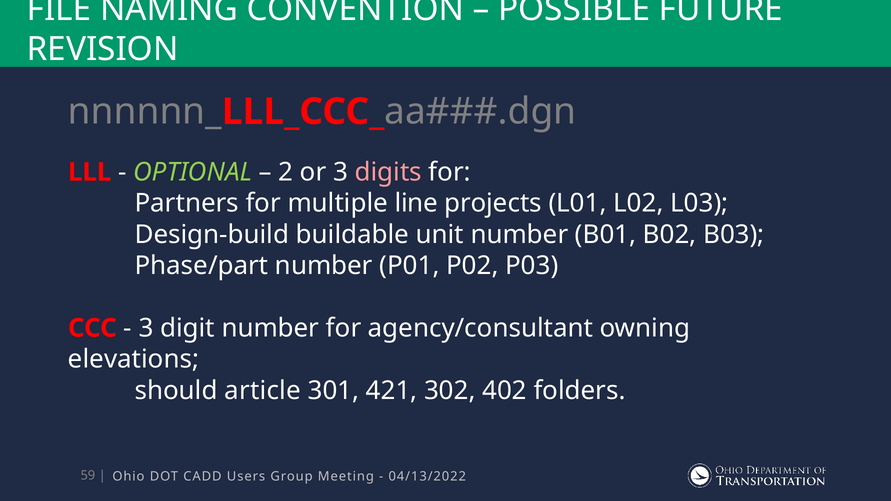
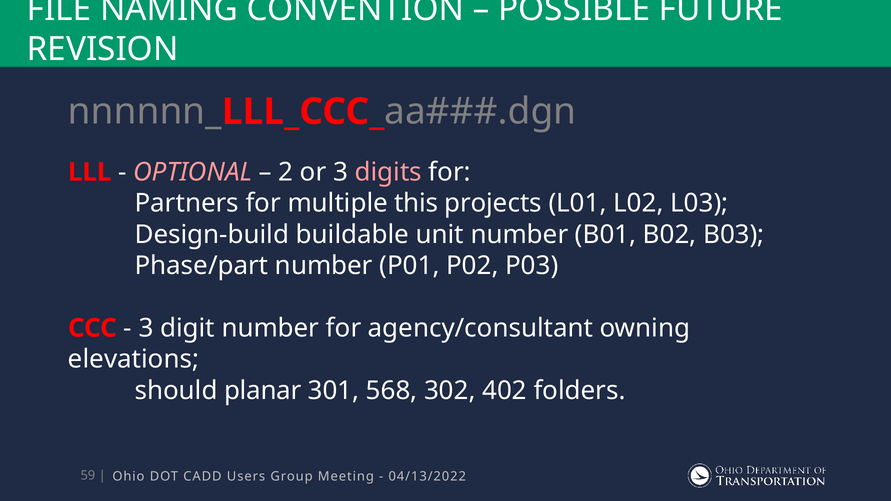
OPTIONAL colour: light green -> pink
line: line -> this
article: article -> planar
421: 421 -> 568
